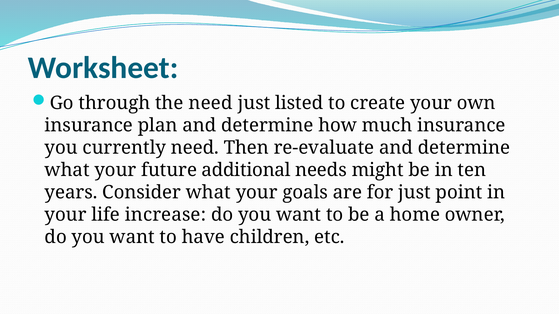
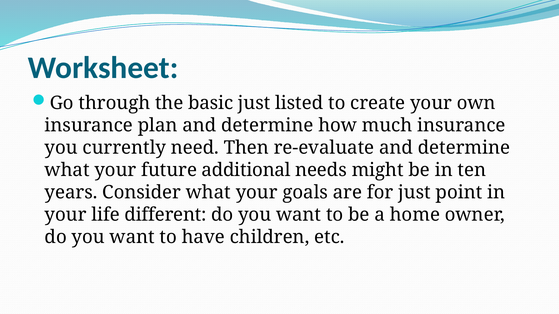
the need: need -> basic
increase: increase -> different
